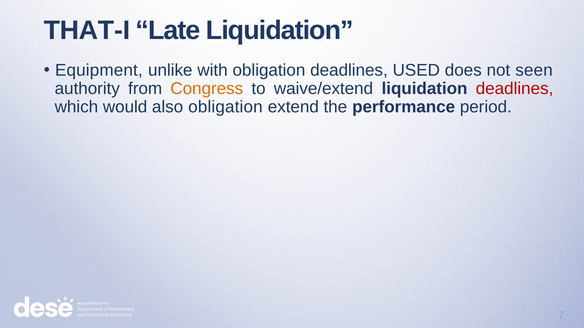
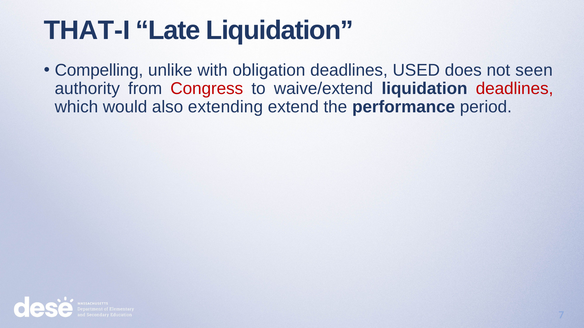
Equipment: Equipment -> Compelling
Congress colour: orange -> red
also obligation: obligation -> extending
